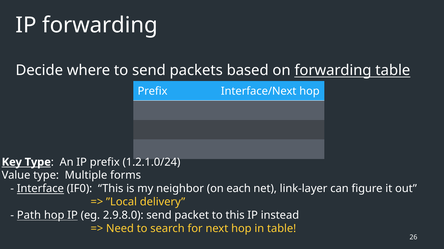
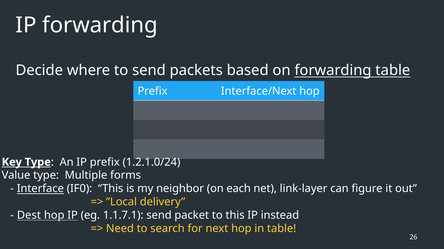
Path: Path -> Dest
2.9.8.0: 2.9.8.0 -> 1.1.7.1
